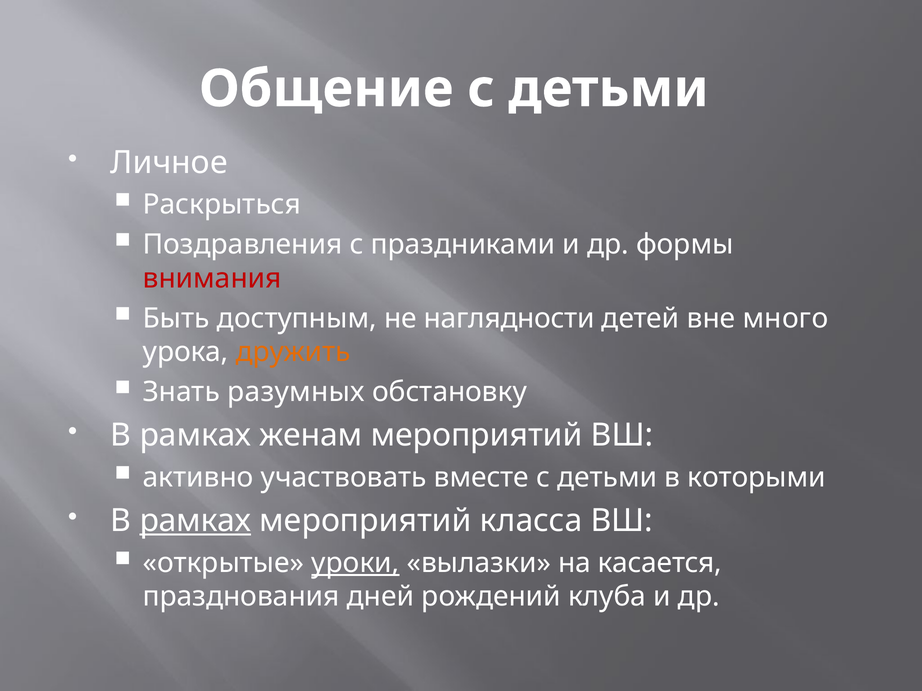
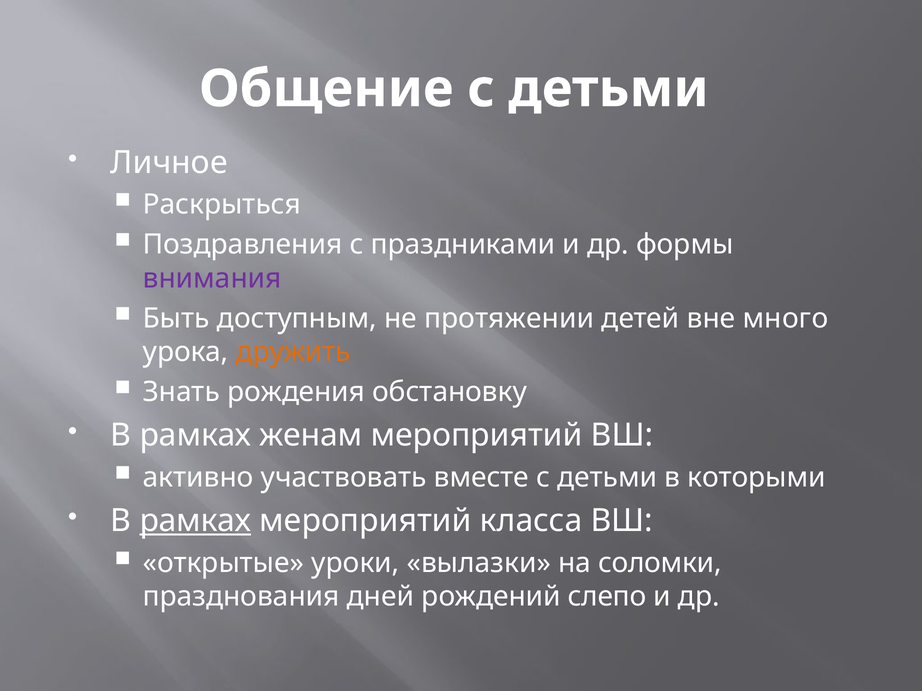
внимания colour: red -> purple
наглядности: наглядности -> протяжении
разумных: разумных -> рождения
уроки underline: present -> none
касается: касается -> соломки
клуба: клуба -> слепо
